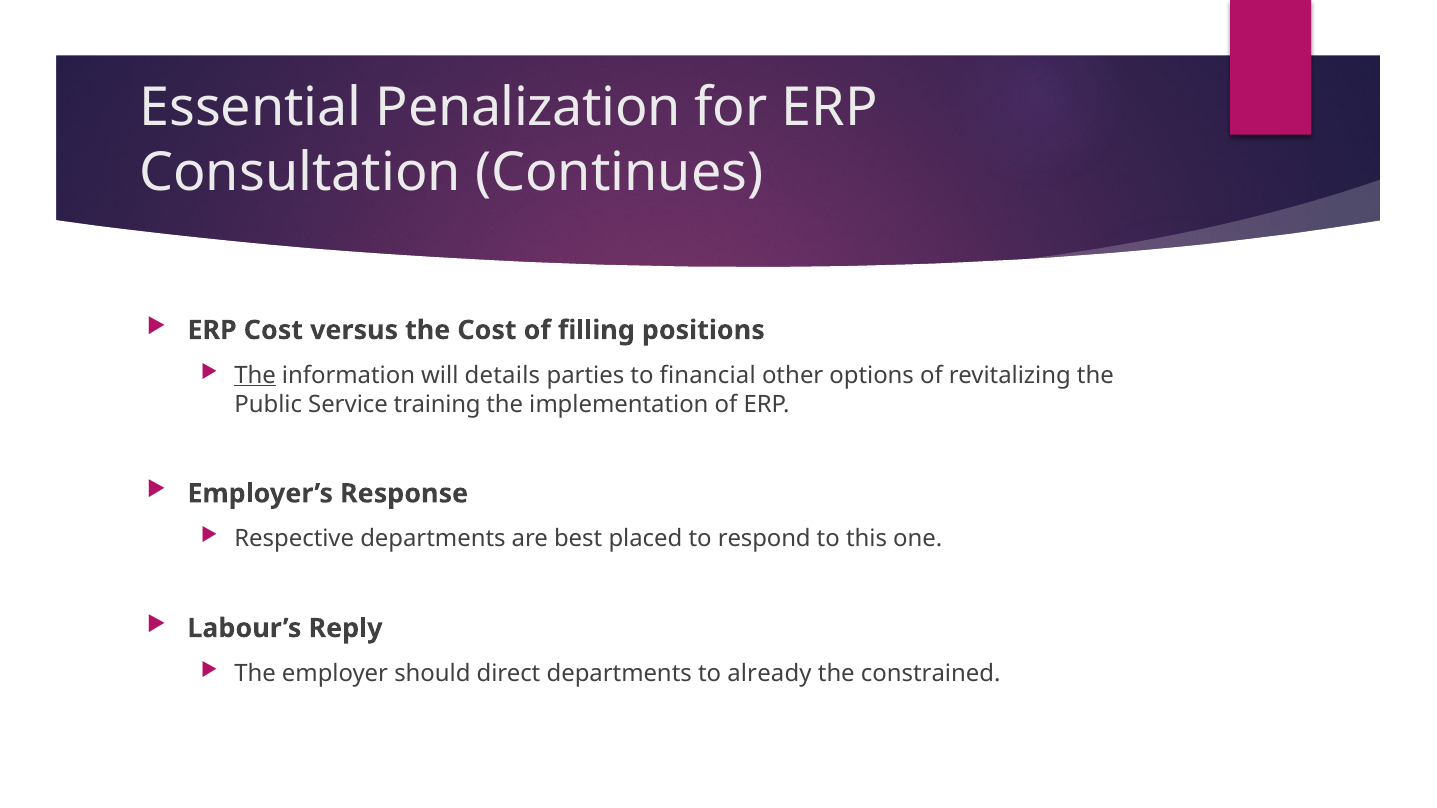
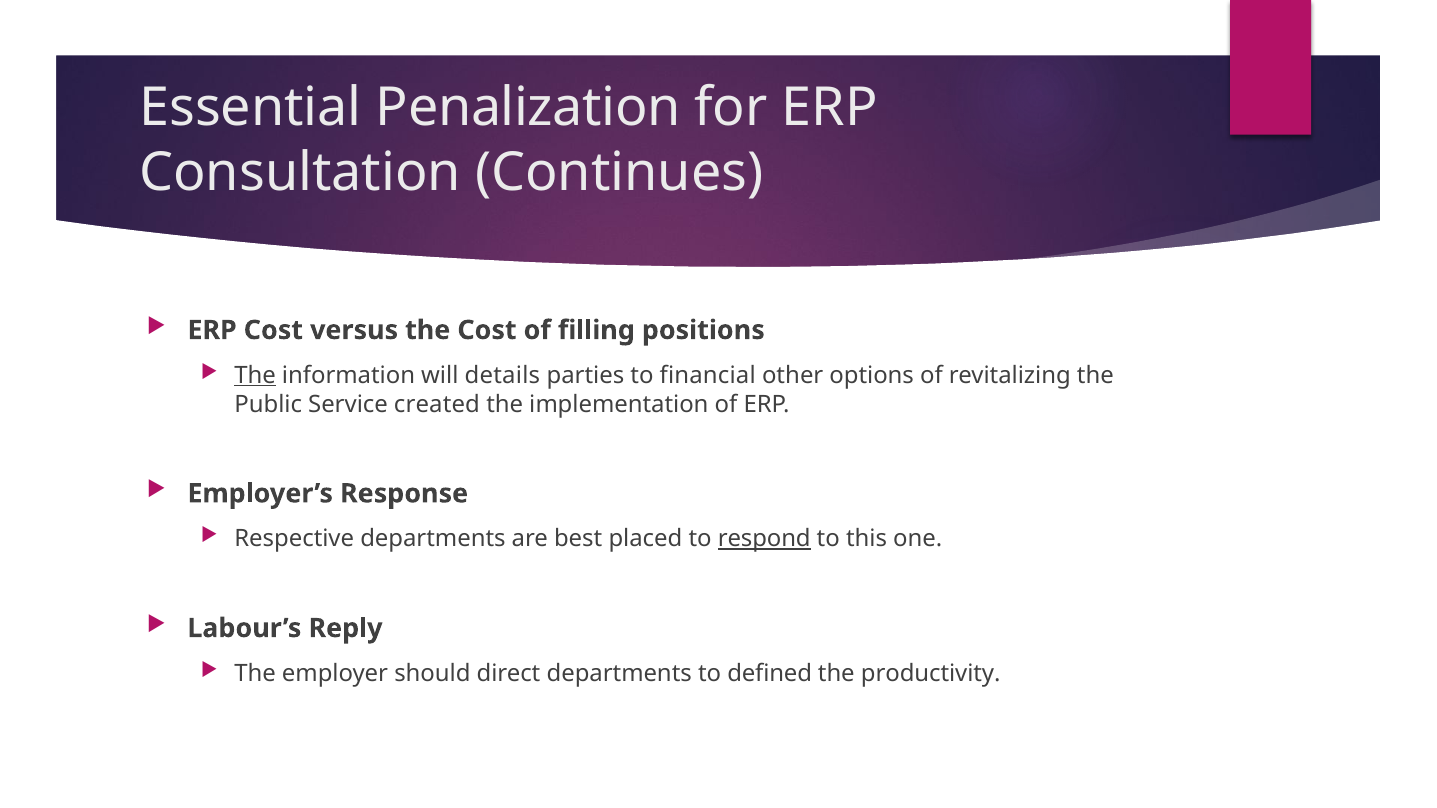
training: training -> created
respond underline: none -> present
already: already -> defined
constrained: constrained -> productivity
